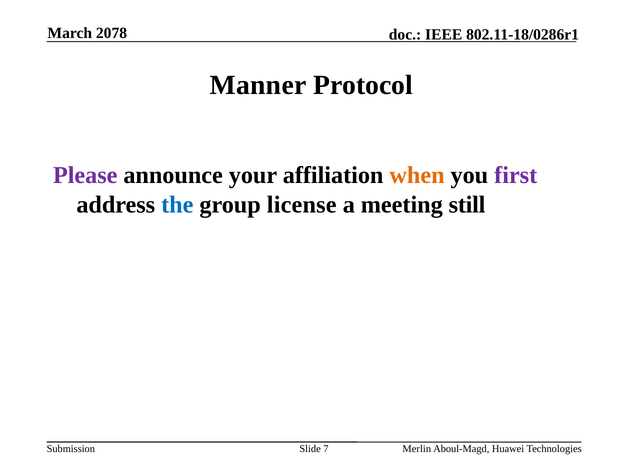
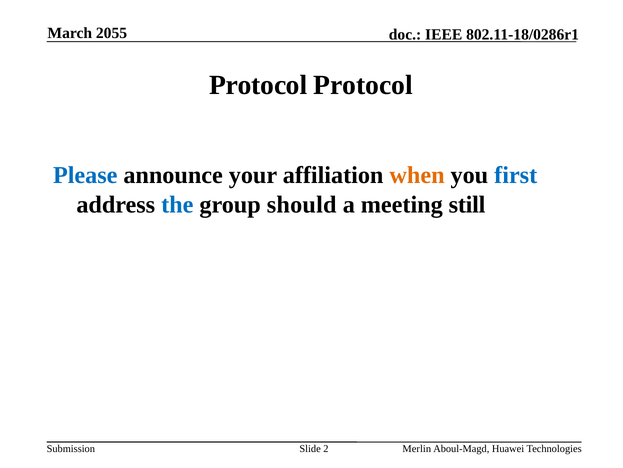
2078: 2078 -> 2055
Manner at (258, 85): Manner -> Protocol
Please colour: purple -> blue
first colour: purple -> blue
license: license -> should
7: 7 -> 2
